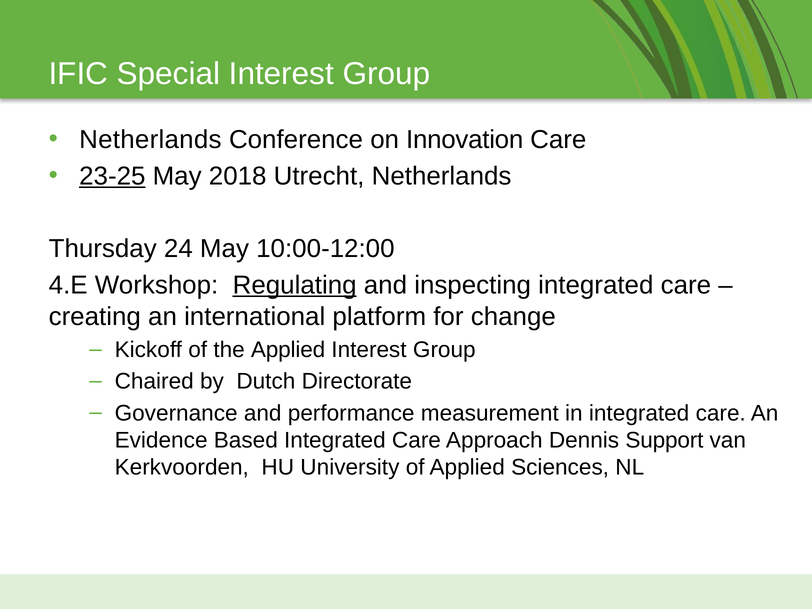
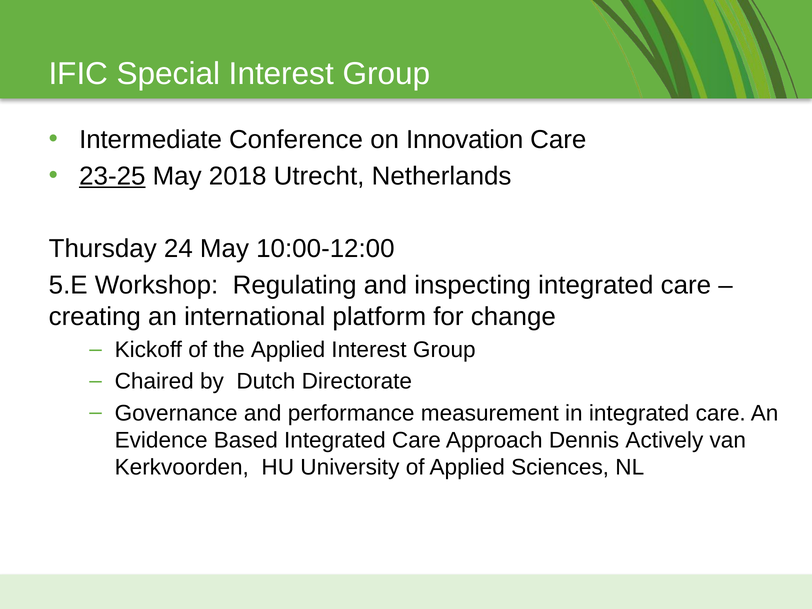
Netherlands at (150, 140): Netherlands -> Intermediate
4.E: 4.E -> 5.E
Regulating underline: present -> none
Support: Support -> Actively
